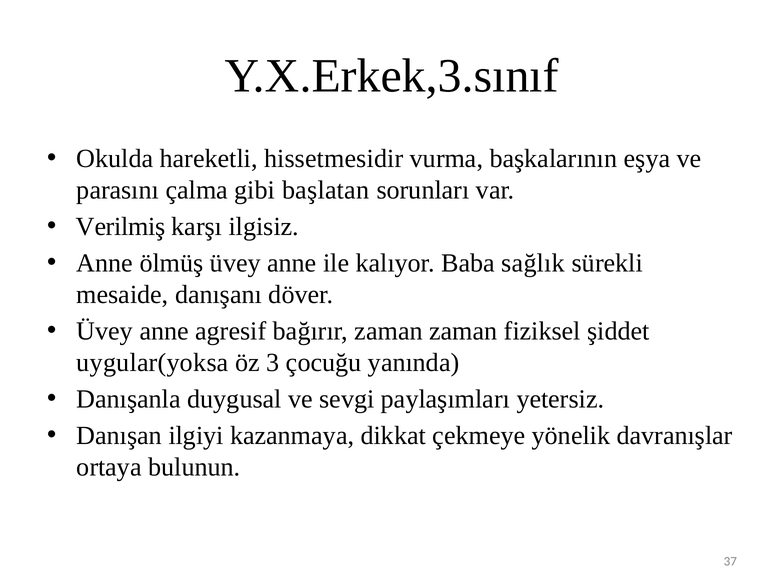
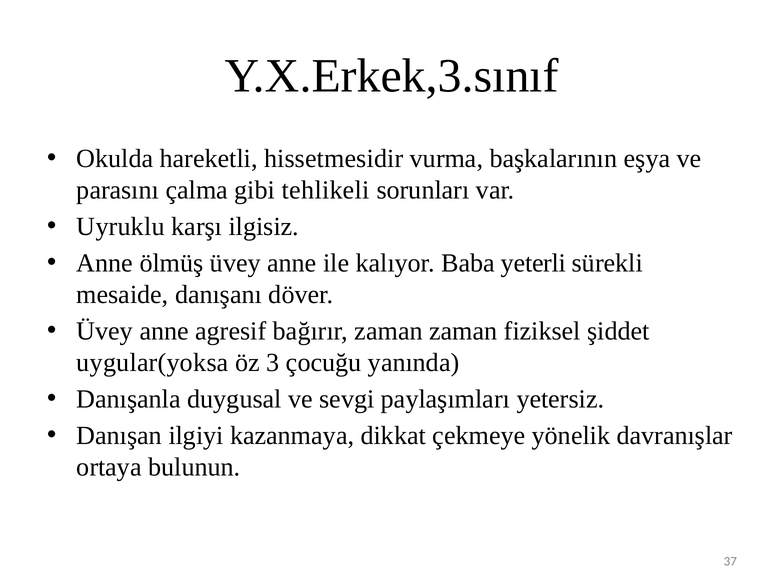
başlatan: başlatan -> tehlikeli
Verilmiş: Verilmiş -> Uyruklu
sağlık: sağlık -> yeterli
